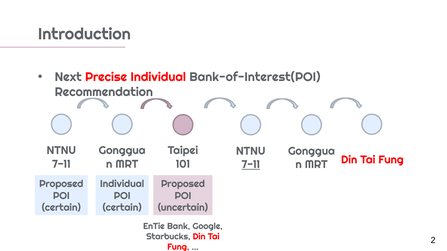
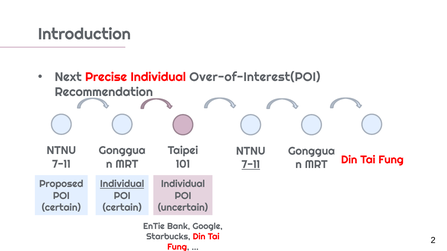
Bank-of-Interest(POI: Bank-of-Interest(POI -> Over-of-Interest(POI
Individual at (122, 184) underline: none -> present
Proposed at (183, 184): Proposed -> Individual
